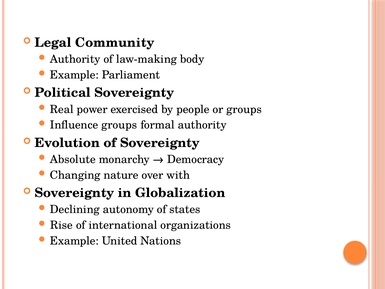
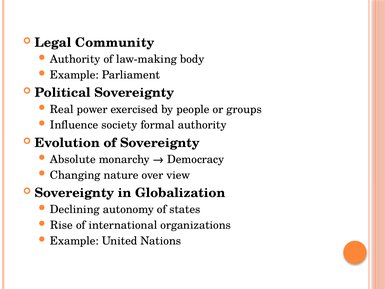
Influence groups: groups -> society
with: with -> view
